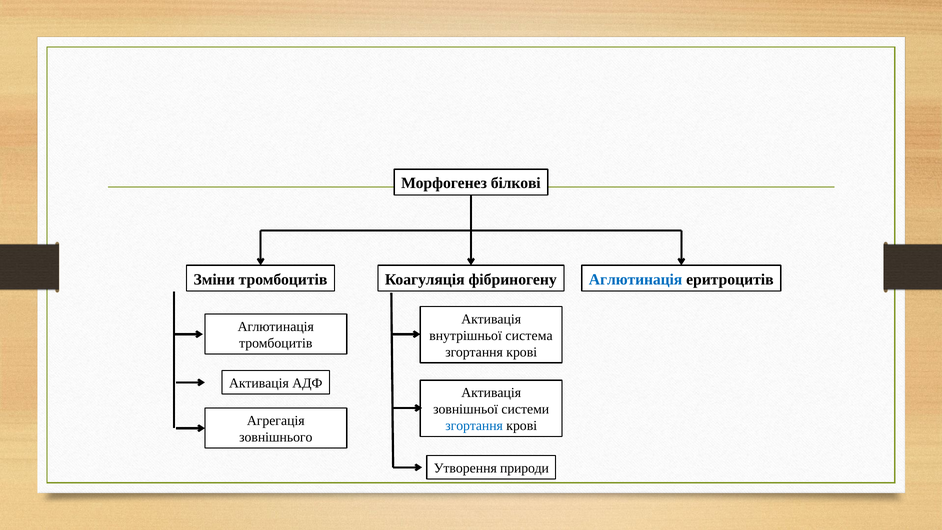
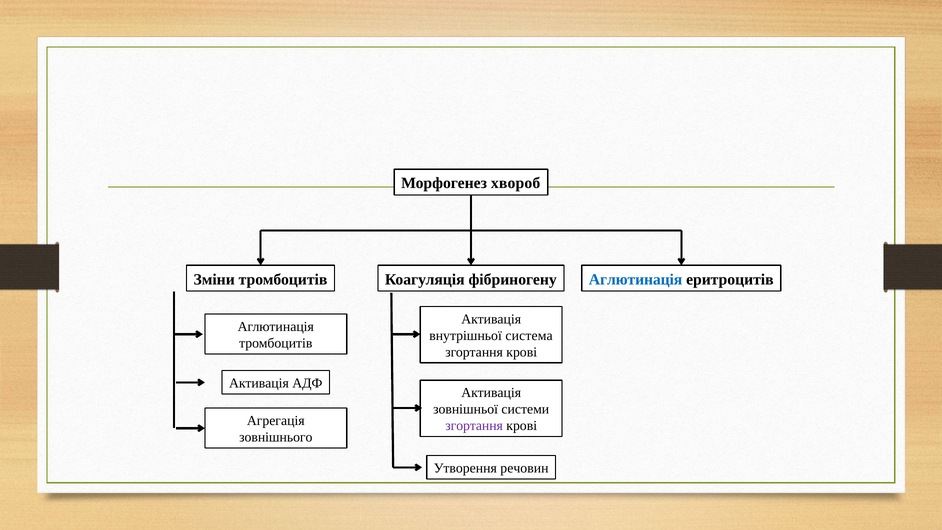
білкові: білкові -> хвороб
згортання at (474, 426) colour: blue -> purple
природи: природи -> речовин
